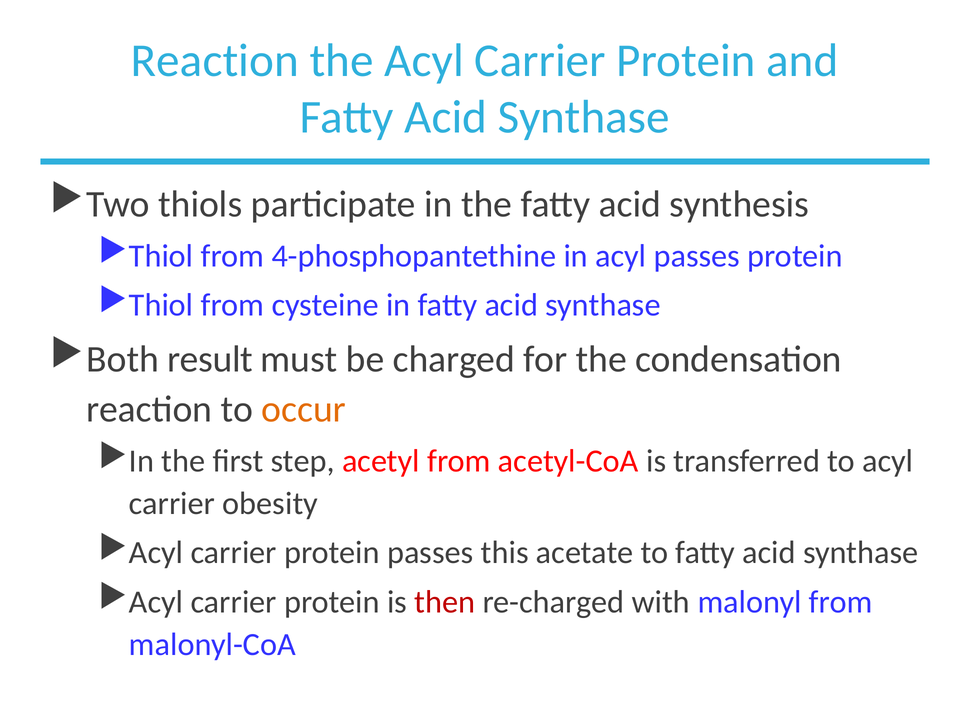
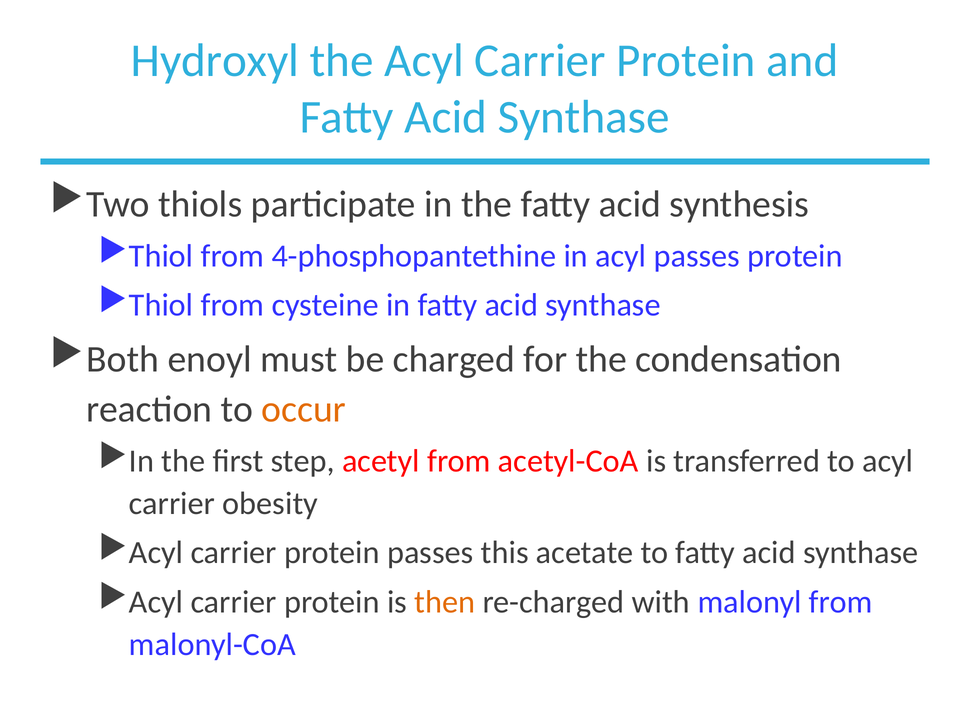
Reaction at (215, 61): Reaction -> Hydroxyl
result: result -> enoyl
then colour: red -> orange
